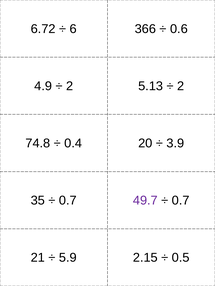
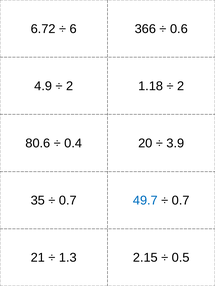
5.13: 5.13 -> 1.18
74.8: 74.8 -> 80.6
49.7 colour: purple -> blue
5.9: 5.9 -> 1.3
